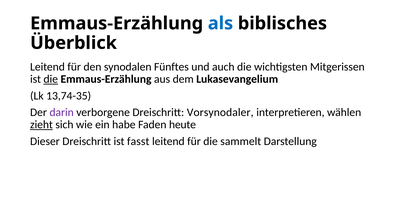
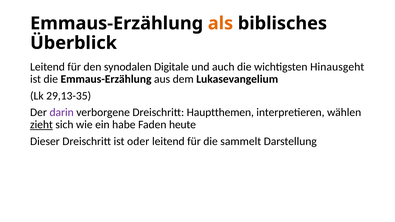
als colour: blue -> orange
Fünftes: Fünftes -> Digitale
Mitgerissen: Mitgerissen -> Hinausgeht
die at (51, 79) underline: present -> none
13,74-35: 13,74-35 -> 29,13-35
Vorsynodaler: Vorsynodaler -> Hauptthemen
fasst: fasst -> oder
